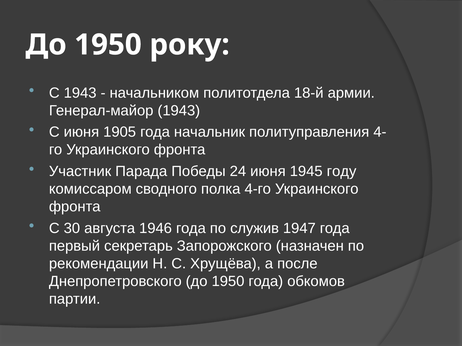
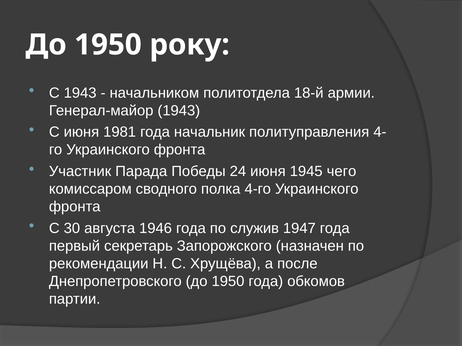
1905: 1905 -> 1981
году: году -> чего
